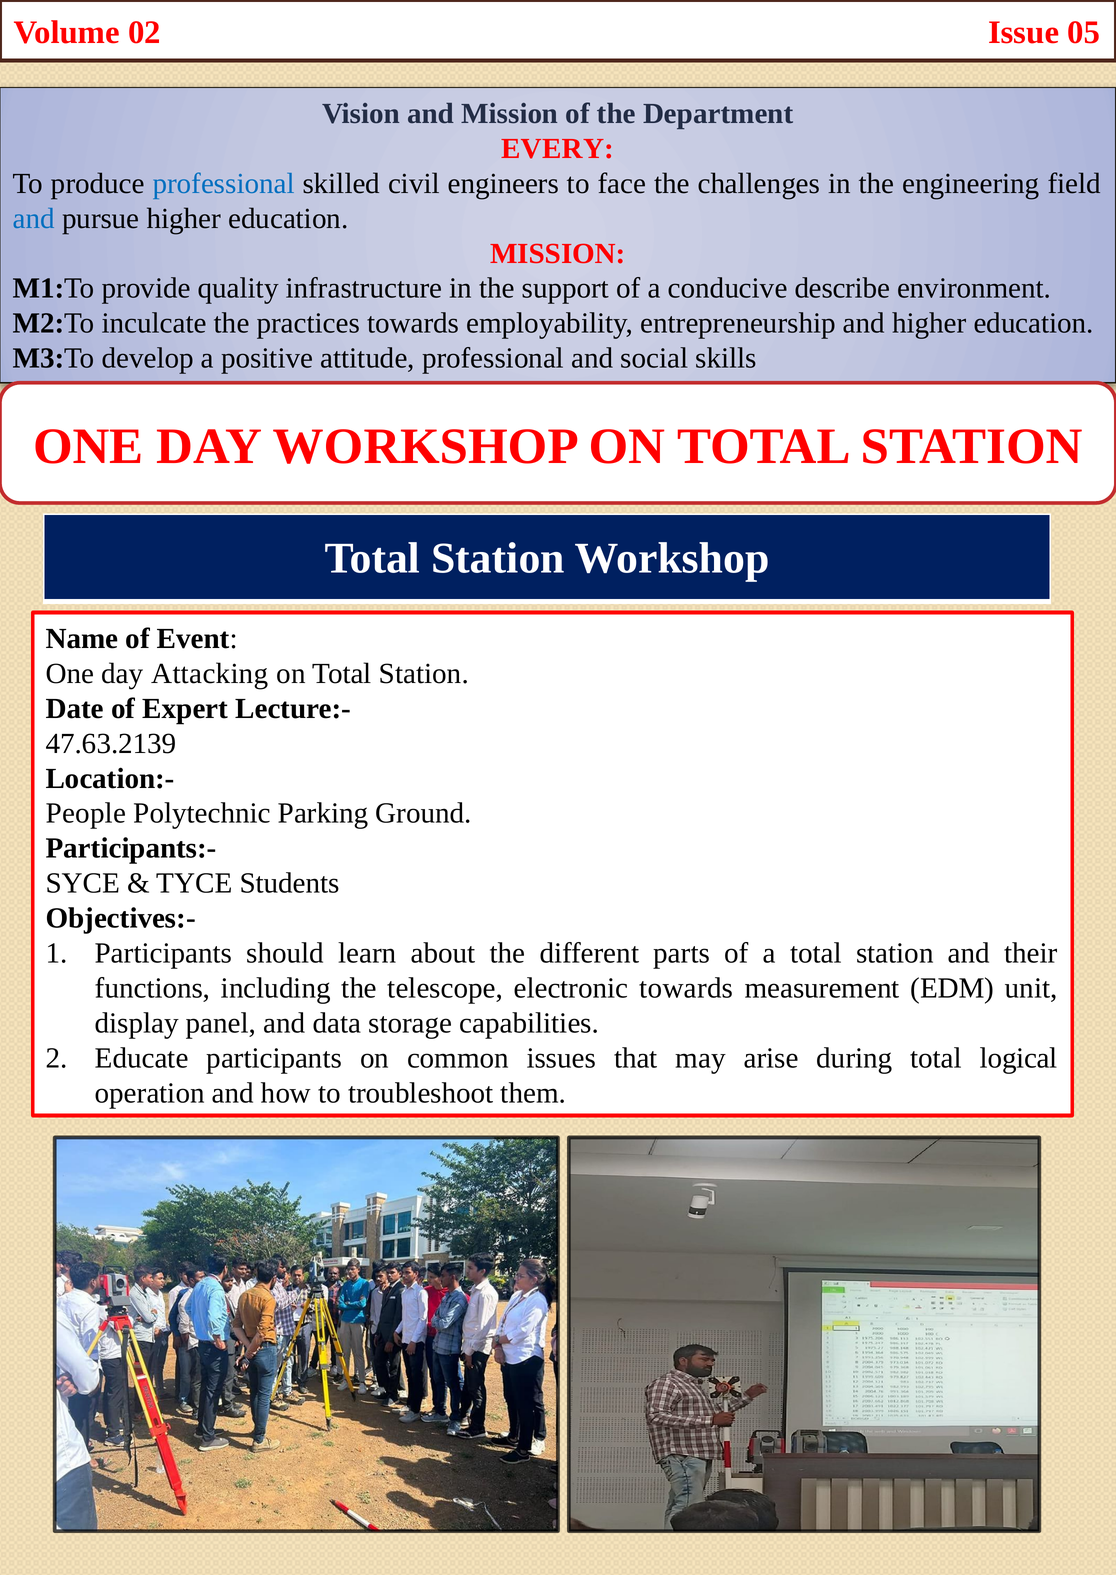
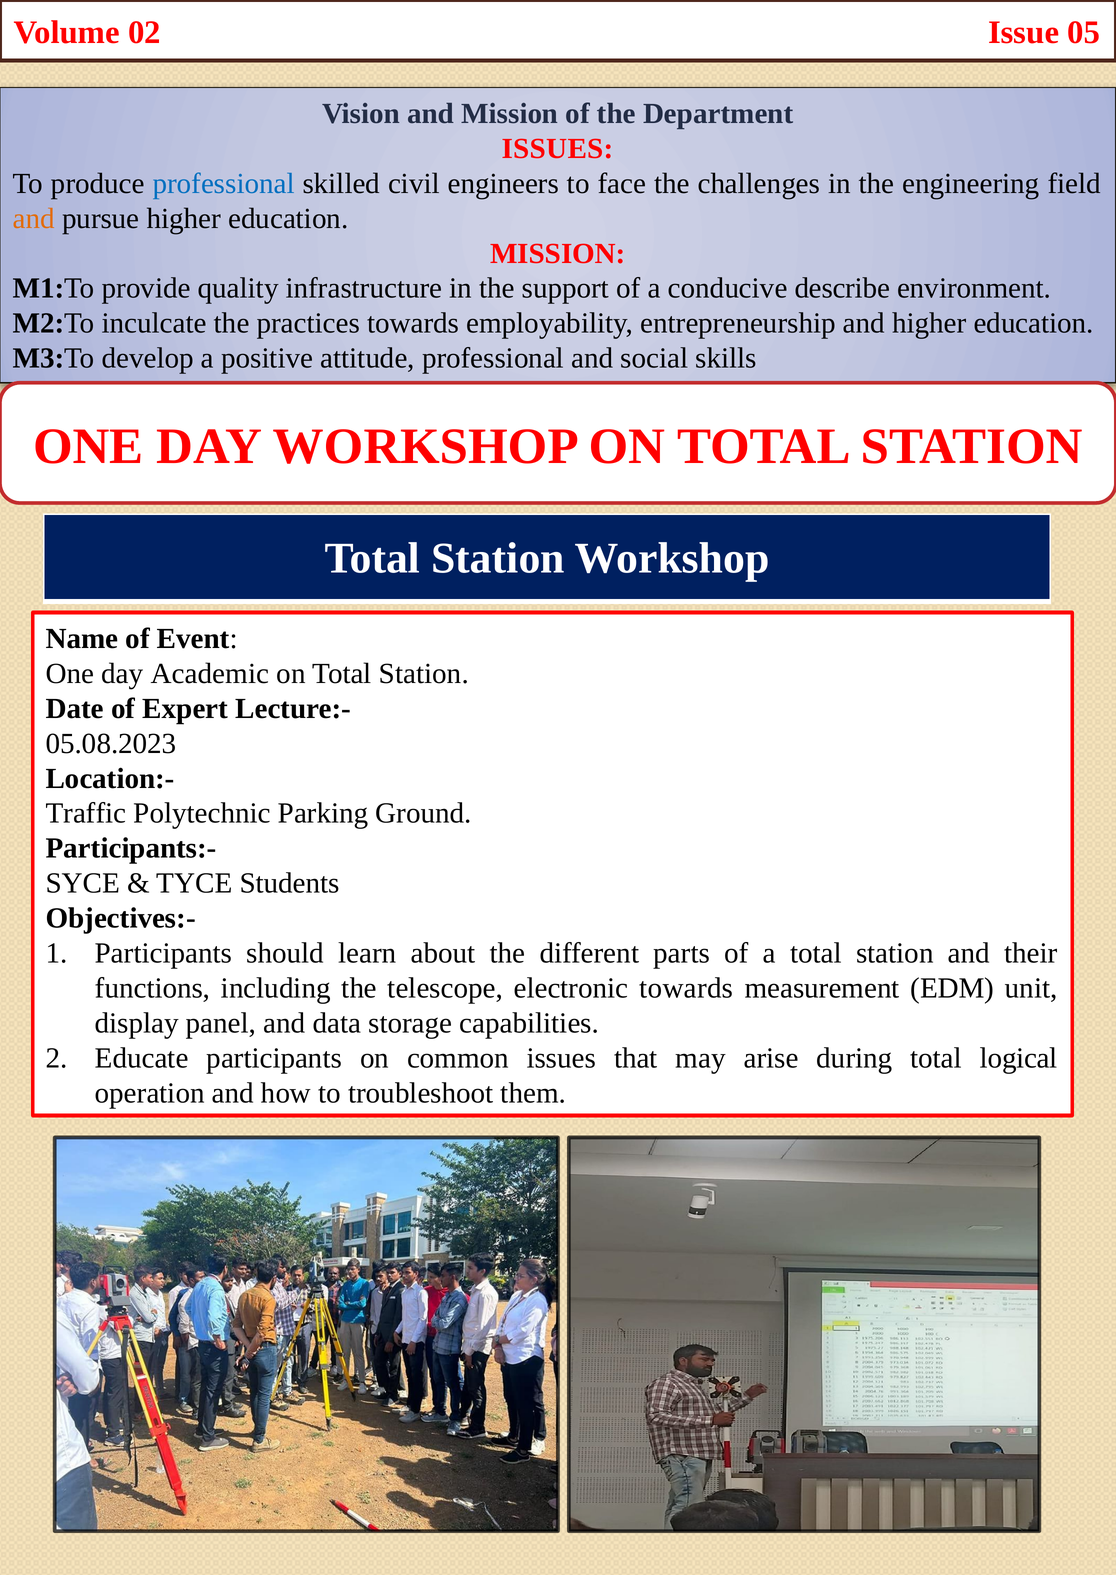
EVERY at (558, 149): EVERY -> ISSUES
and at (34, 218) colour: blue -> orange
Attacking: Attacking -> Academic
47.63.2139: 47.63.2139 -> 05.08.2023
People: People -> Traffic
